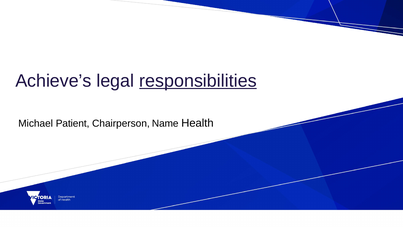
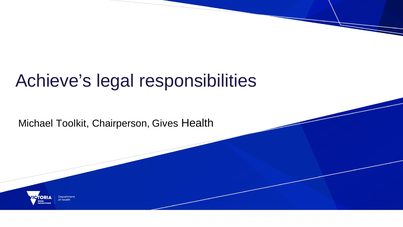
responsibilities underline: present -> none
Patient: Patient -> Toolkit
Name: Name -> Gives
